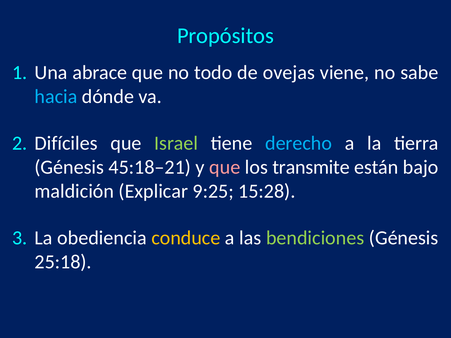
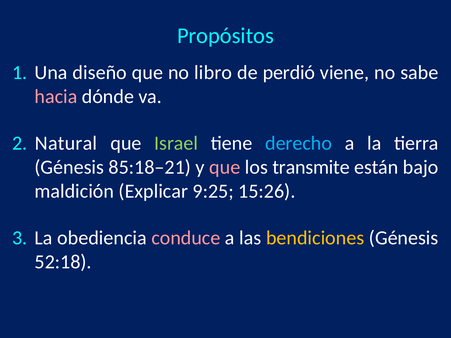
abrace: abrace -> diseño
todo: todo -> libro
ovejas: ovejas -> perdió
hacia colour: light blue -> pink
Difíciles: Difíciles -> Natural
45:18–21: 45:18–21 -> 85:18–21
15:28: 15:28 -> 15:26
conduce colour: yellow -> pink
bendiciones colour: light green -> yellow
25:18: 25:18 -> 52:18
